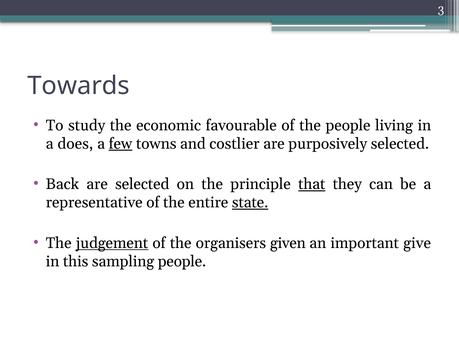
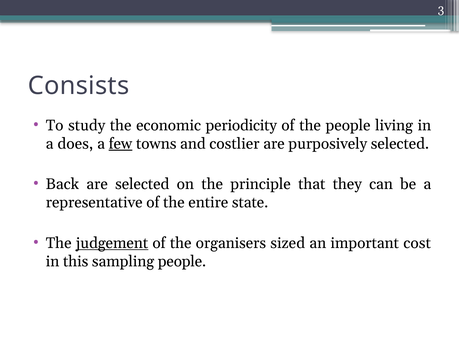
Towards: Towards -> Consists
favourable: favourable -> periodicity
that underline: present -> none
state underline: present -> none
given: given -> sized
give: give -> cost
